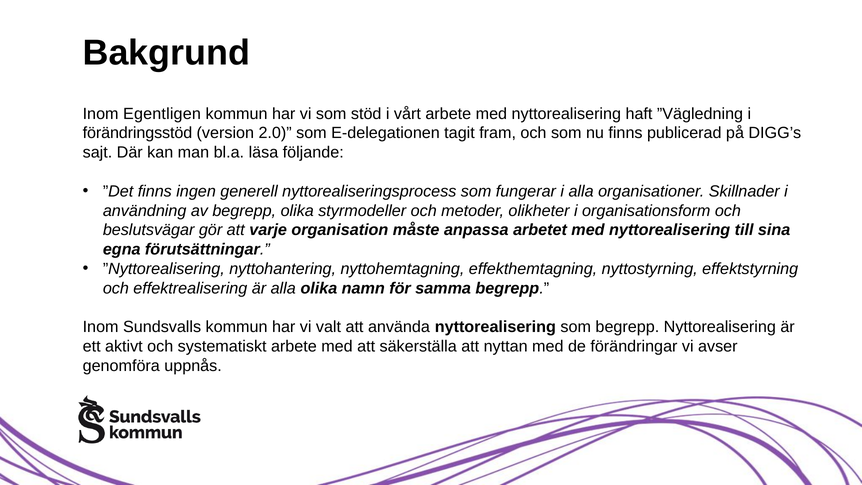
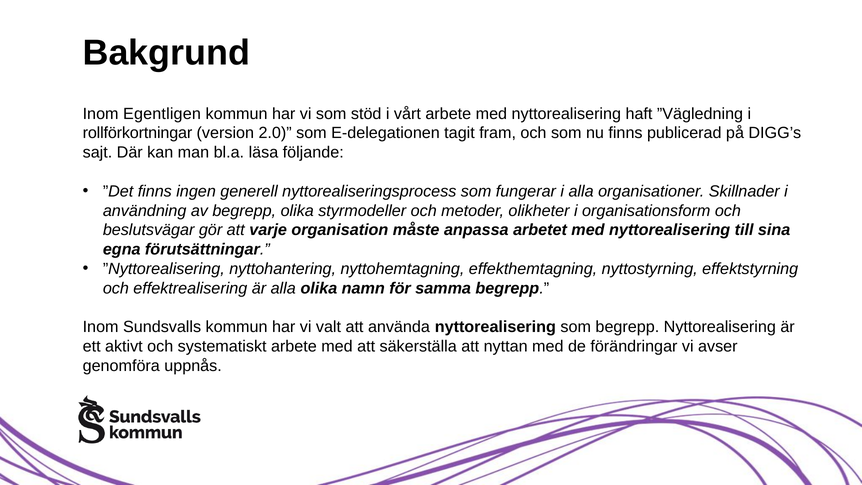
förändringsstöd: förändringsstöd -> rollförkortningar
